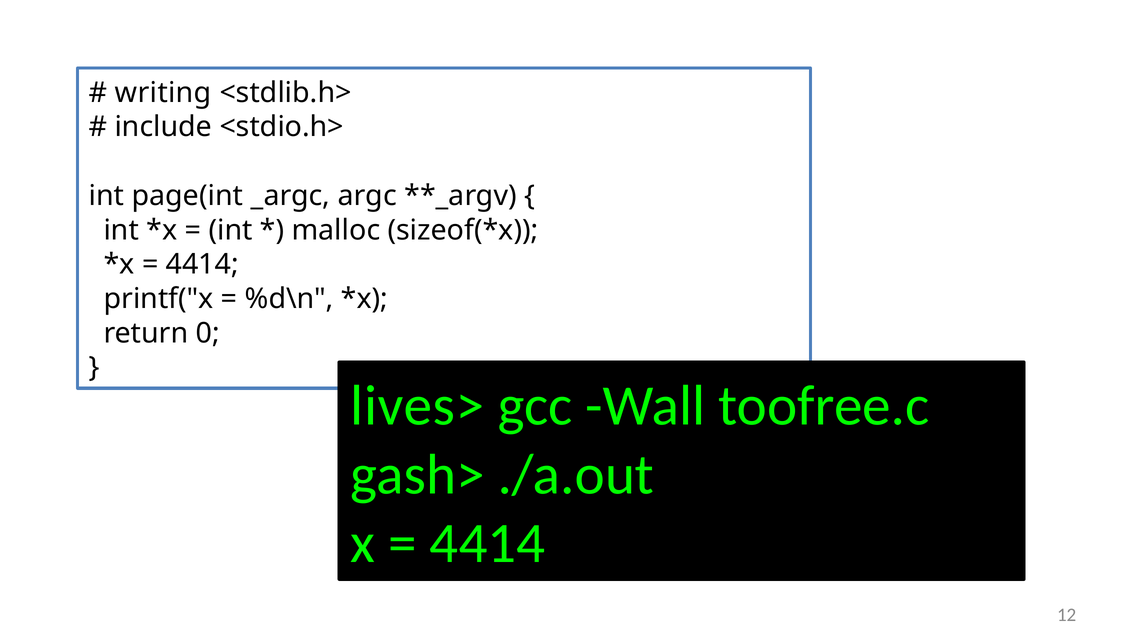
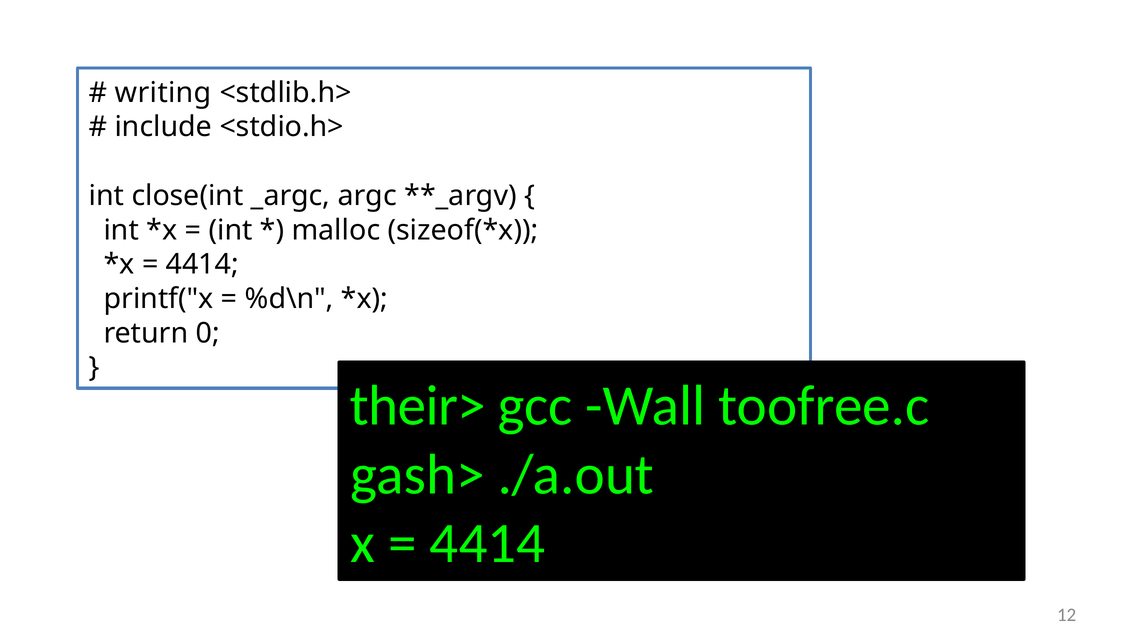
page(int: page(int -> close(int
lives>: lives> -> their>
